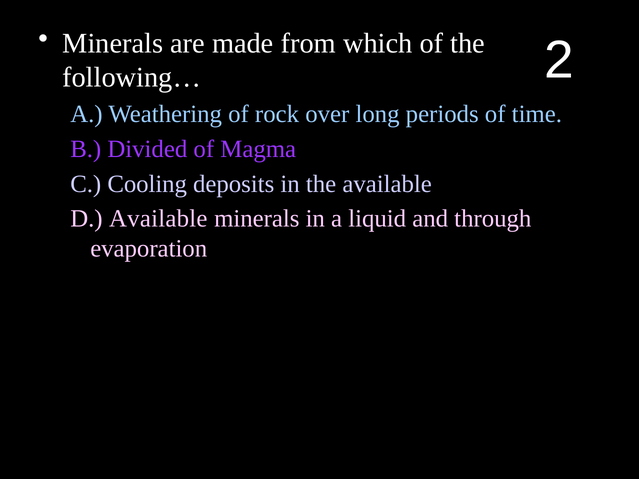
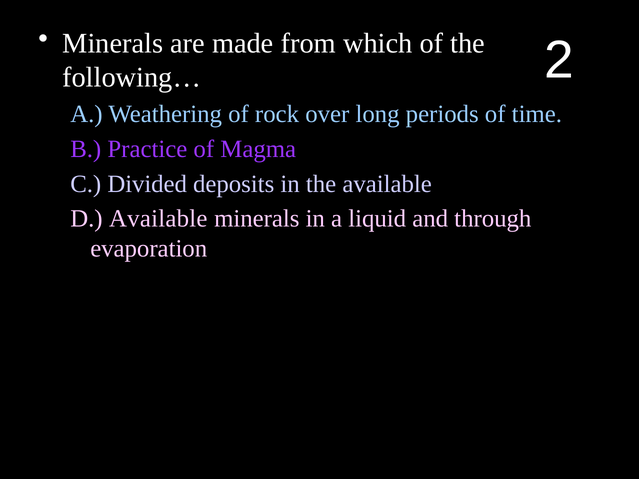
Divided: Divided -> Practice
Cooling: Cooling -> Divided
